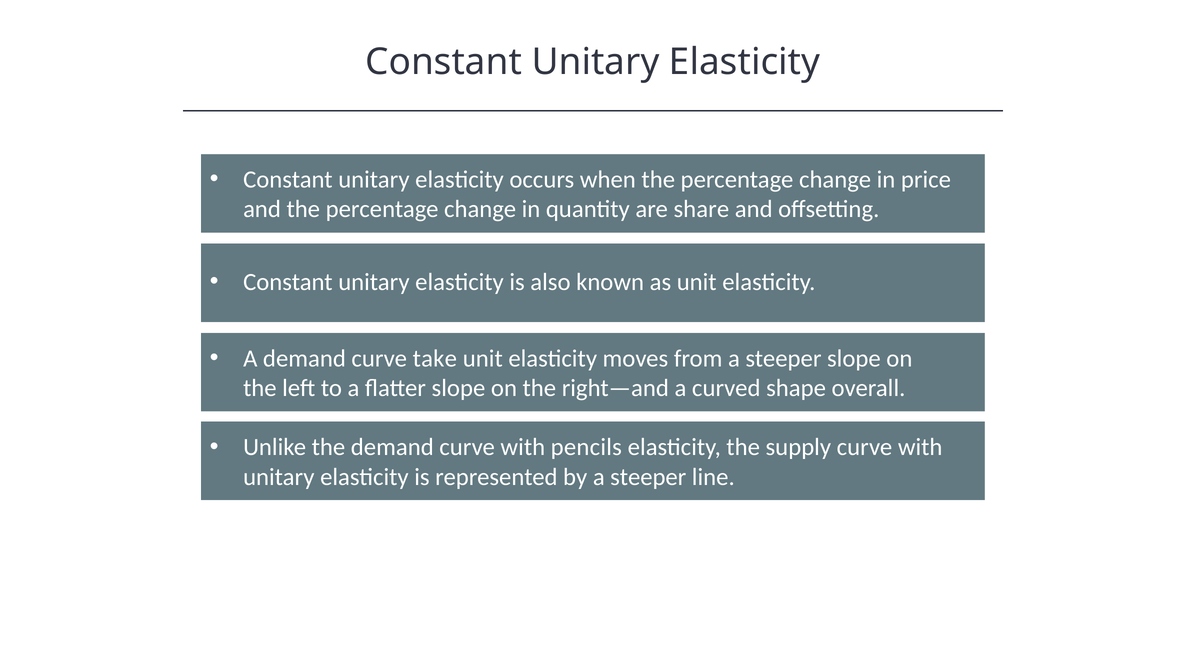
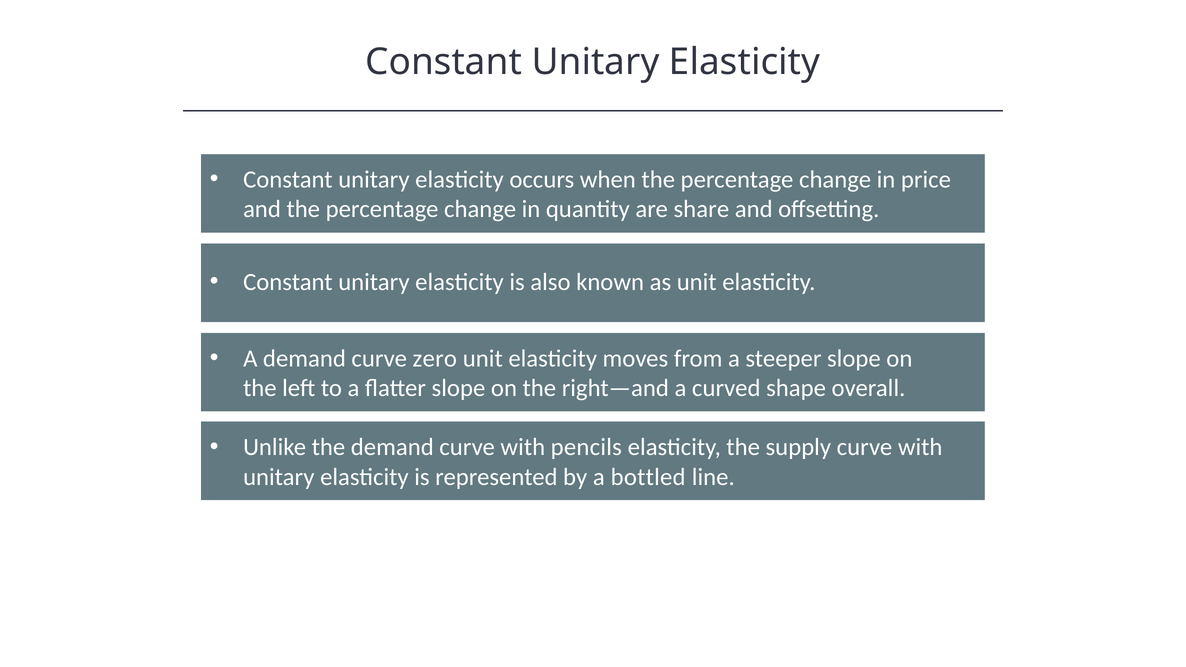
take: take -> zero
by a steeper: steeper -> bottled
